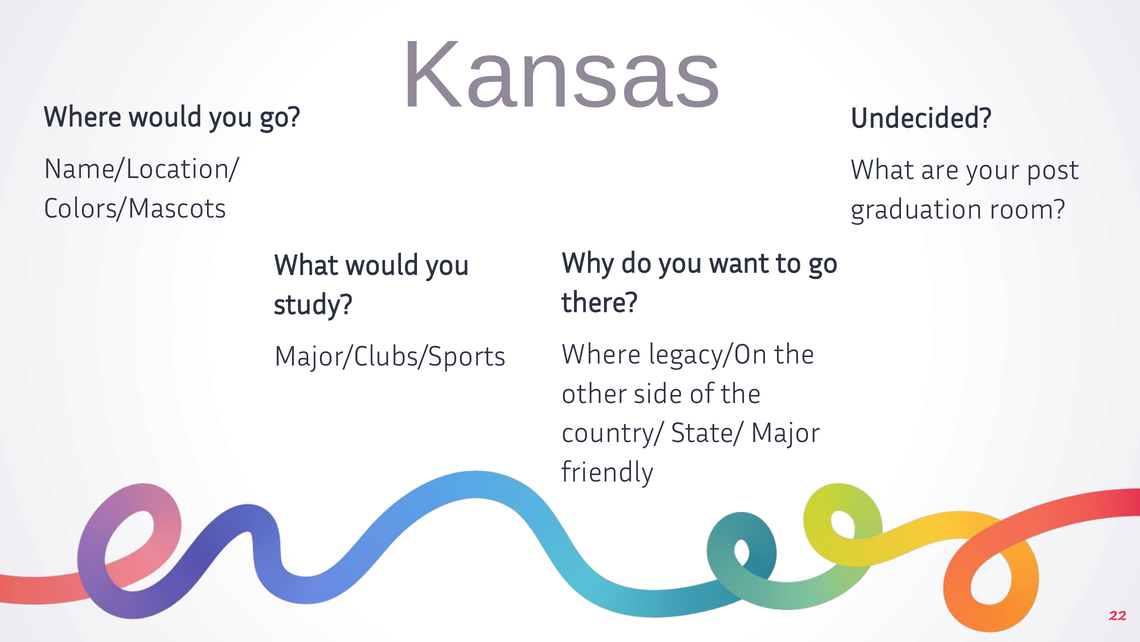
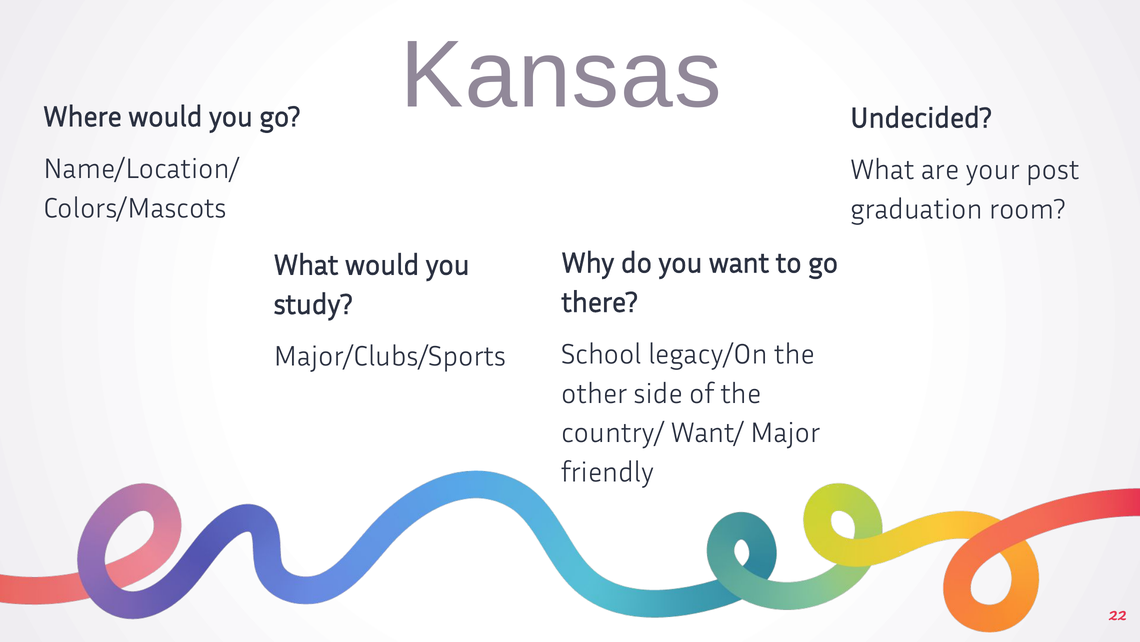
Where at (601, 354): Where -> School
State/: State/ -> Want/
